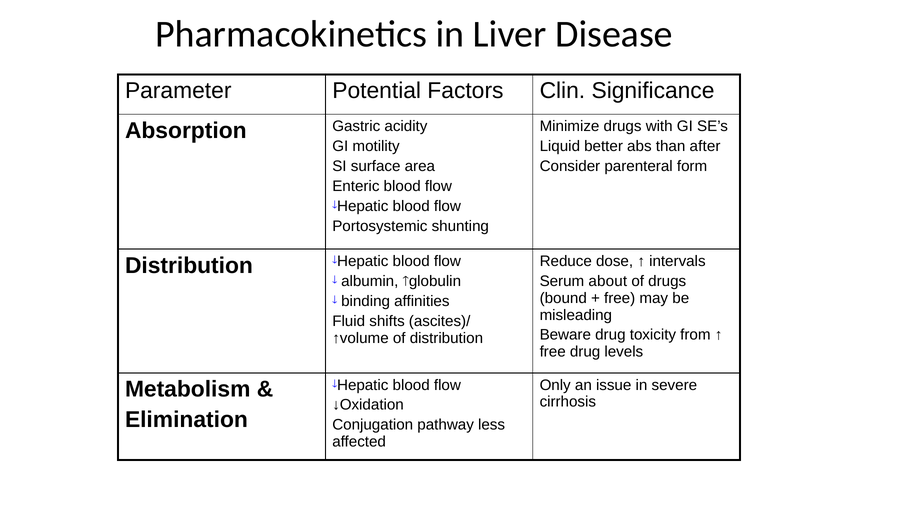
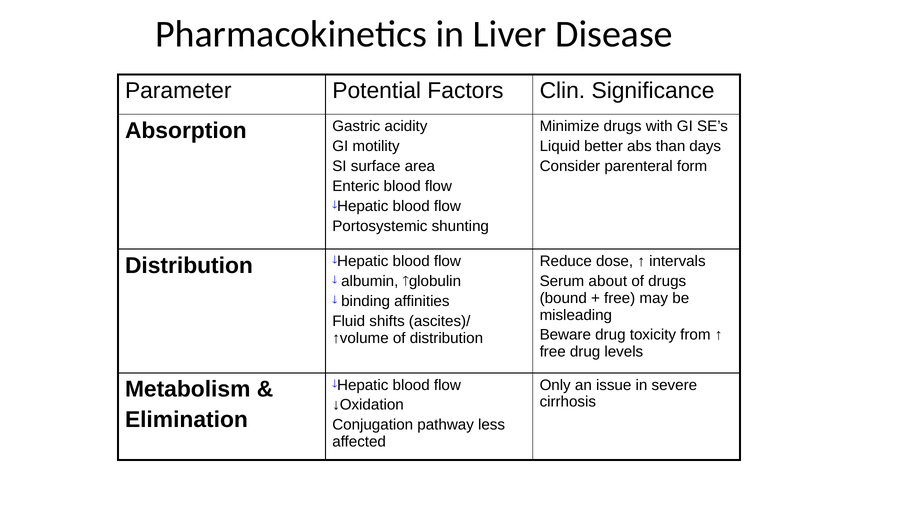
after: after -> days
